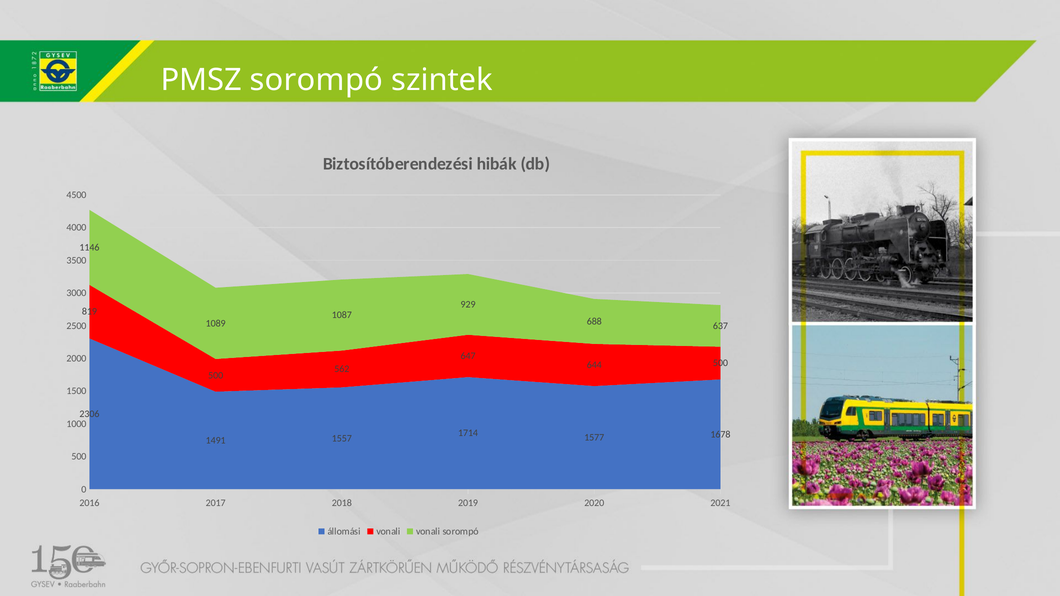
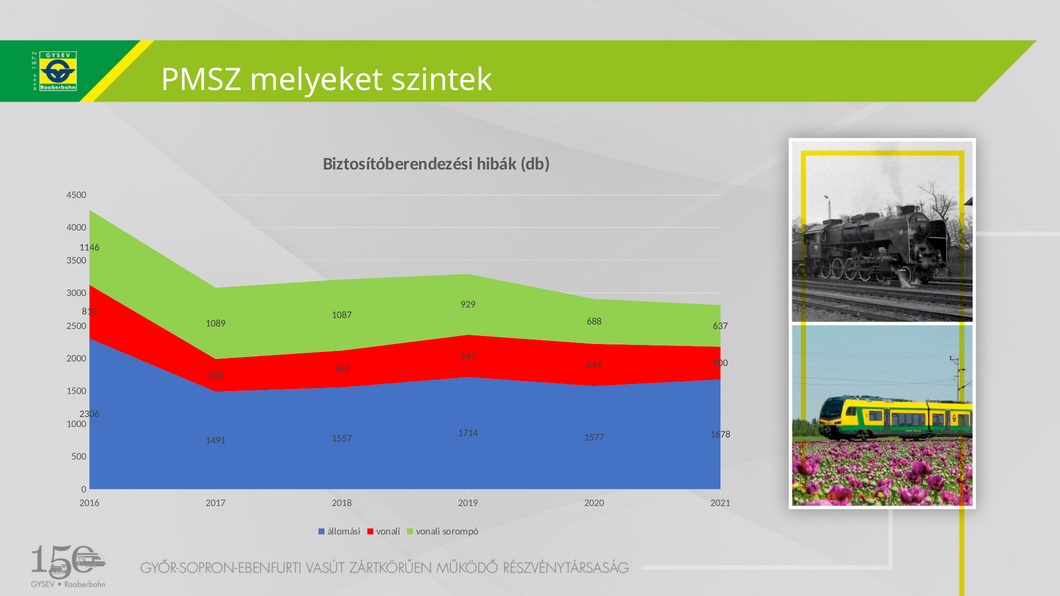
PMSZ sorompó: sorompó -> melyeket
